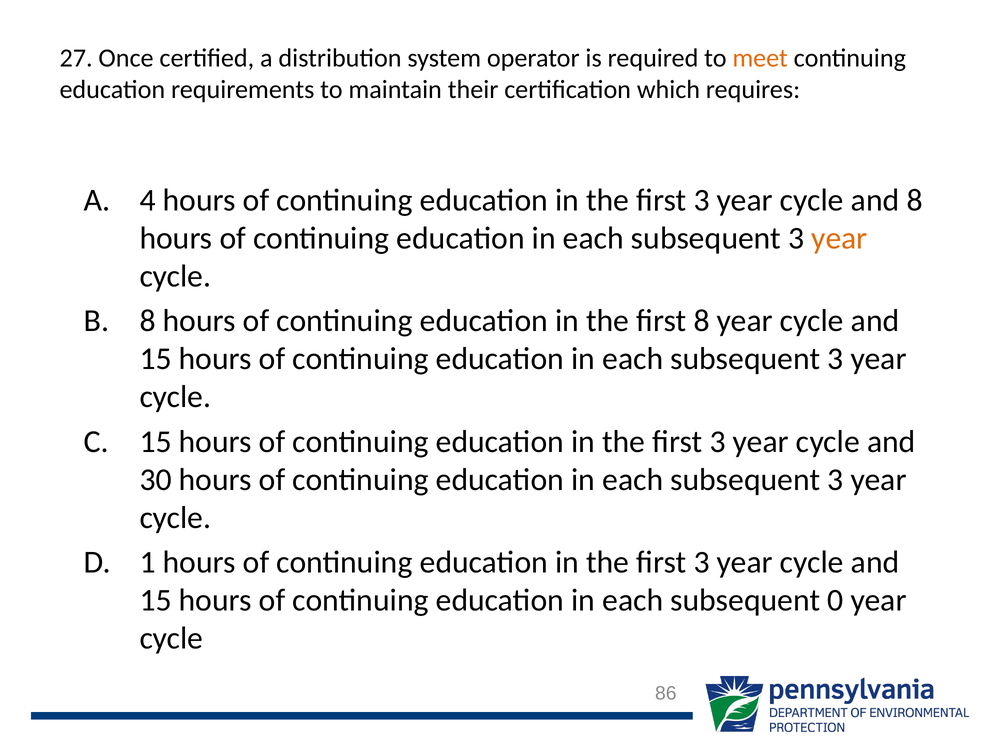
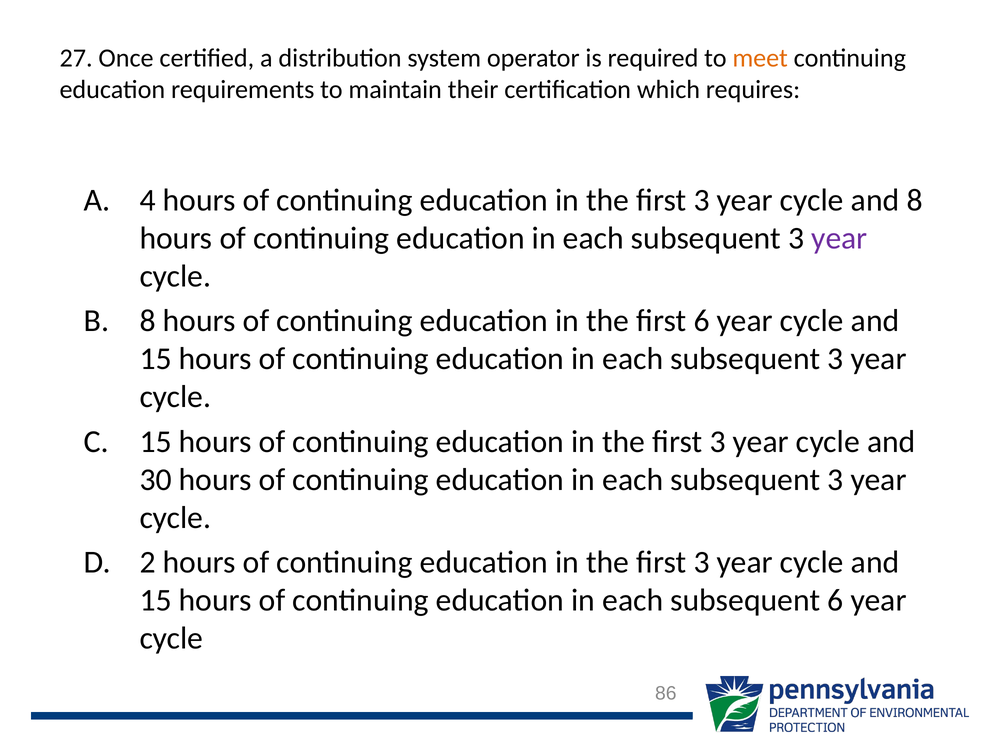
year at (839, 238) colour: orange -> purple
first 8: 8 -> 6
1: 1 -> 2
subsequent 0: 0 -> 6
